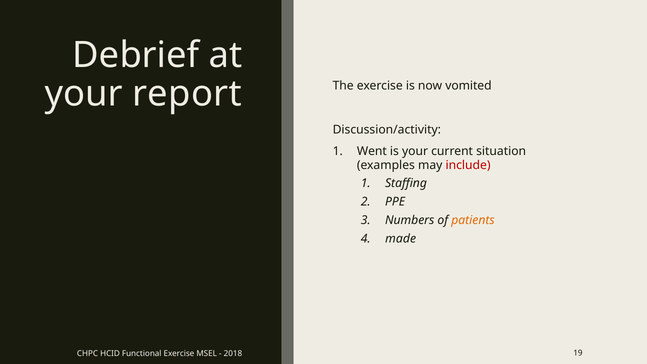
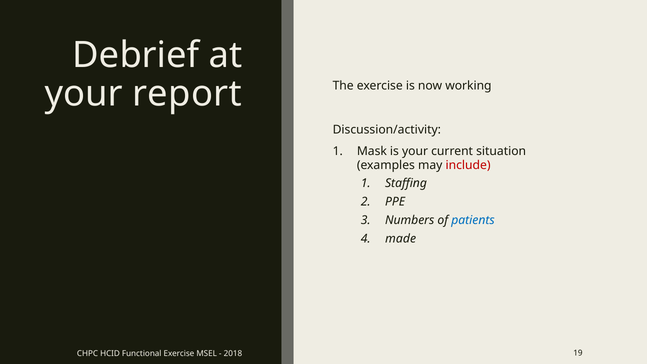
vomited: vomited -> working
Went: Went -> Mask
patients colour: orange -> blue
